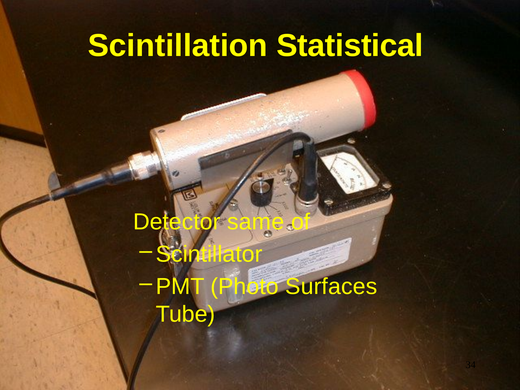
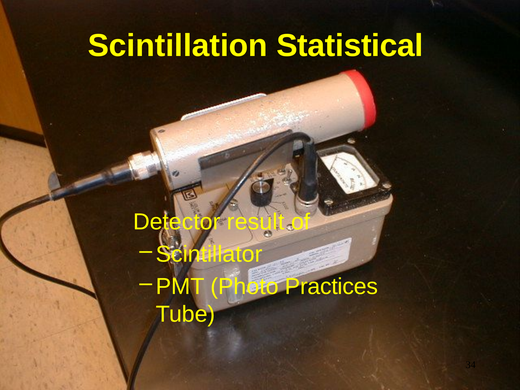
same: same -> result
Surfaces: Surfaces -> Practices
